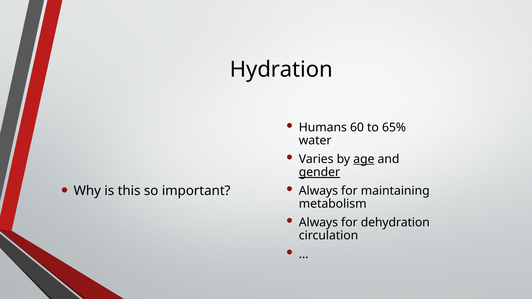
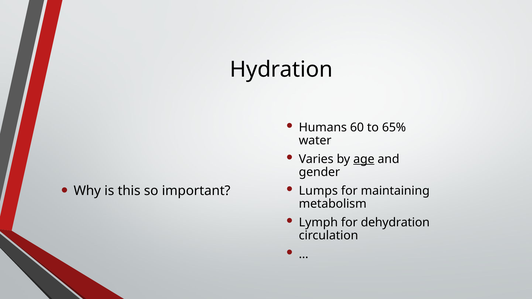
gender underline: present -> none
Always at (318, 191): Always -> Lumps
Always at (318, 223): Always -> Lymph
